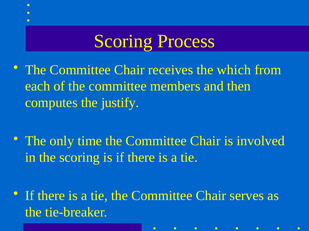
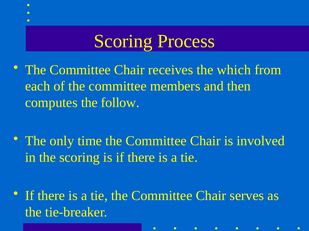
justify: justify -> follow
